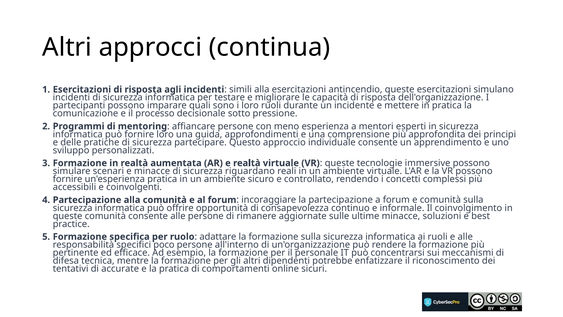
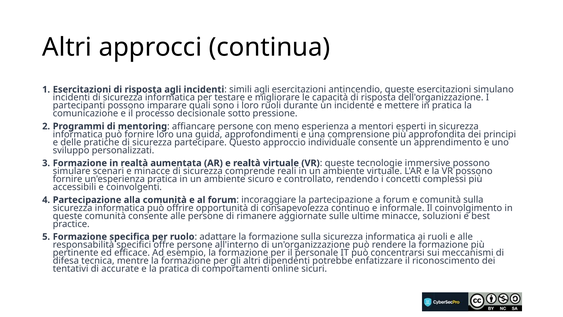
simili alla: alla -> agli
riguardano: riguardano -> comprende
poco: poco -> offre
